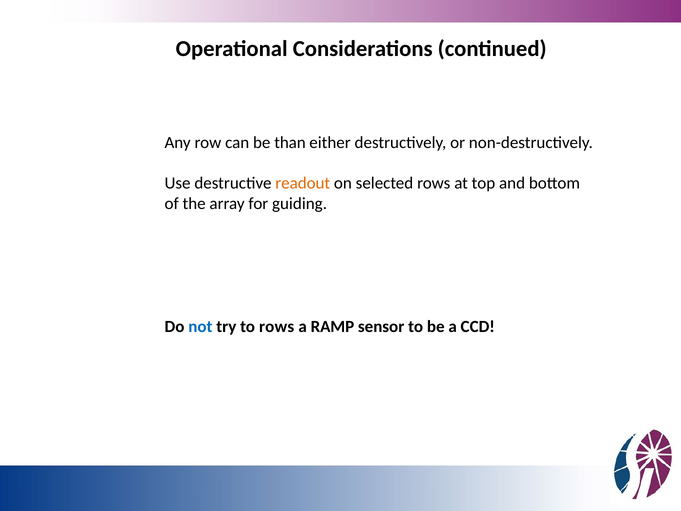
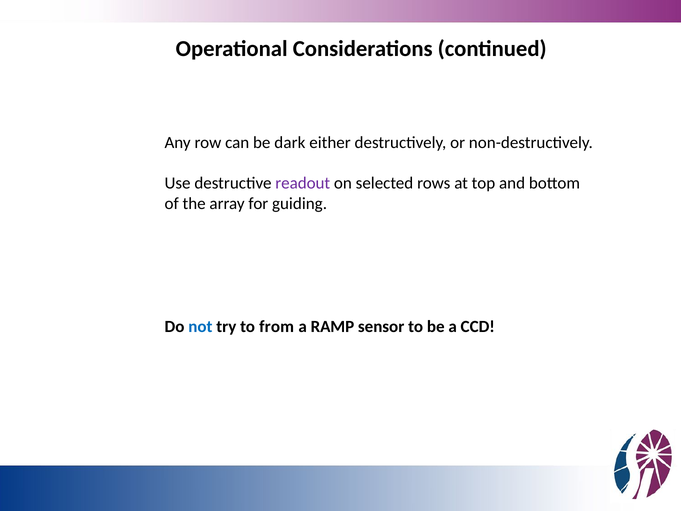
than: than -> dark
readout colour: orange -> purple
to rows: rows -> from
